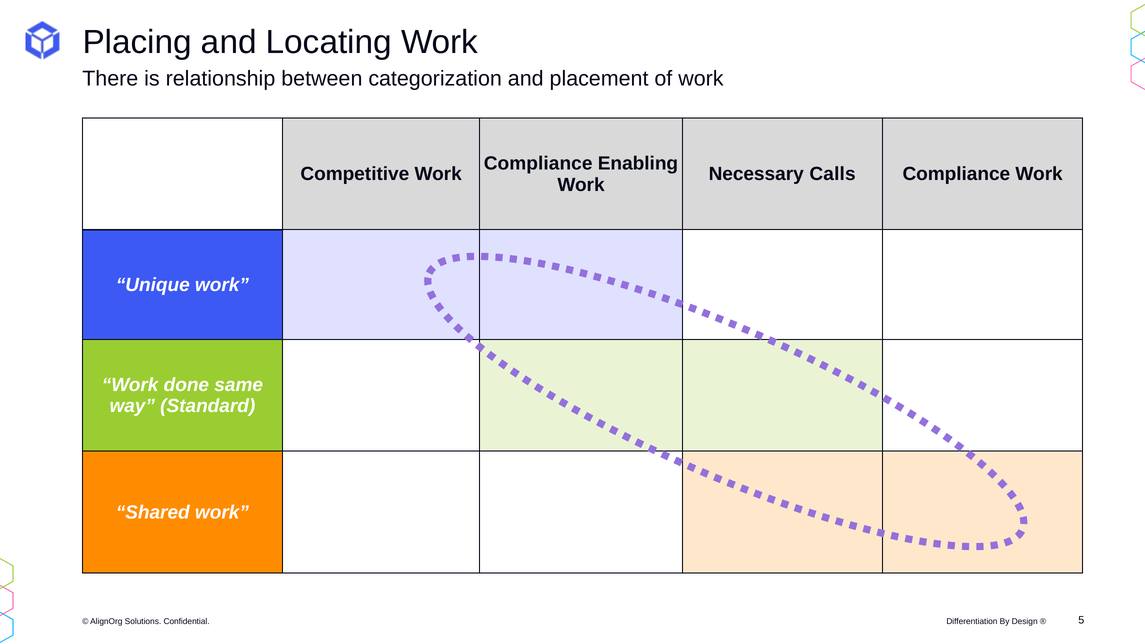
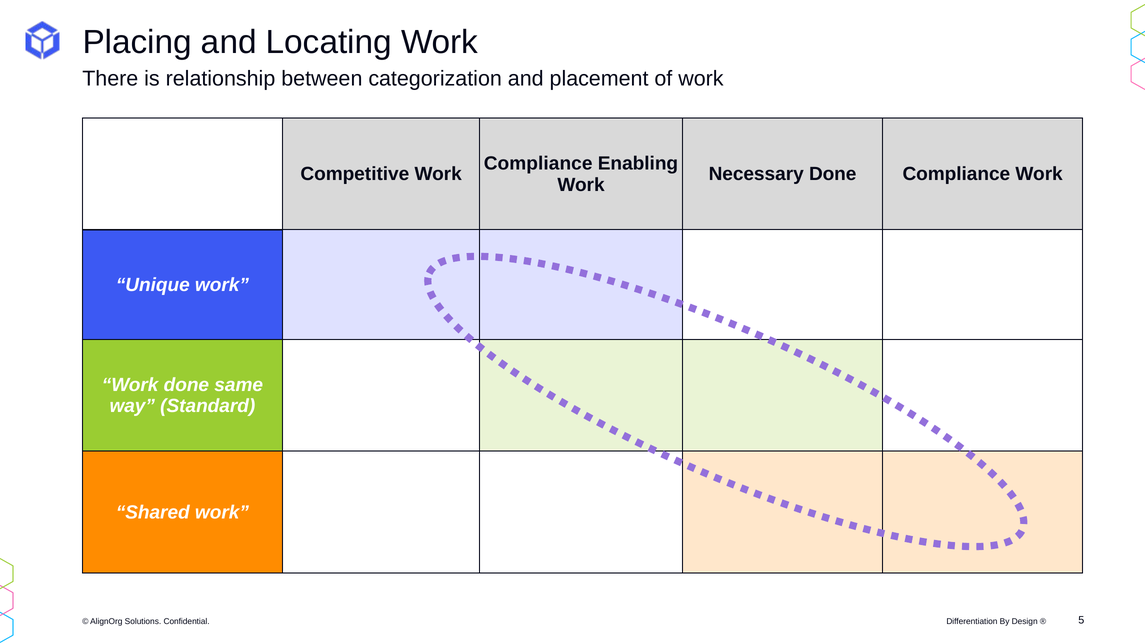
Necessary Calls: Calls -> Done
